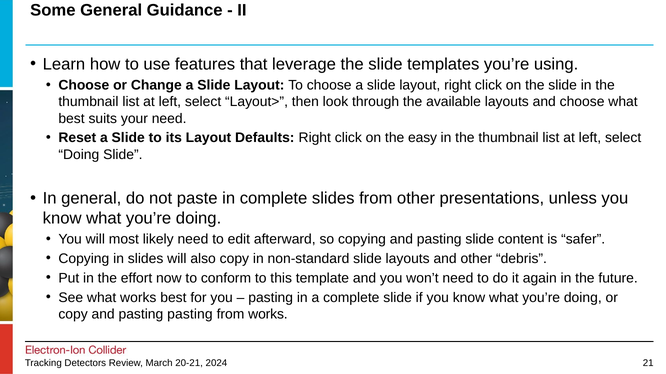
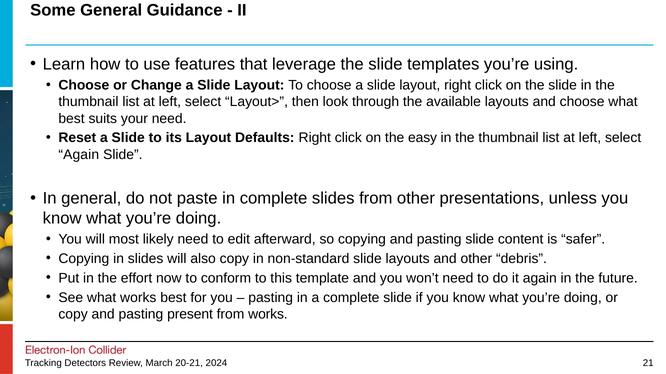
Doing at (79, 155): Doing -> Again
pasting pasting: pasting -> present
